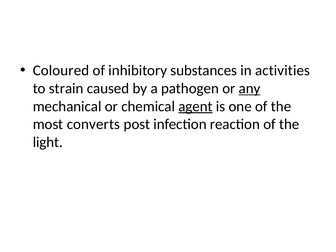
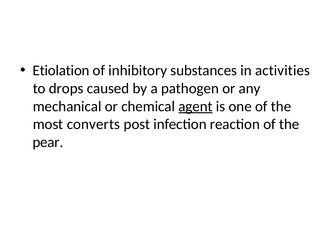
Coloured: Coloured -> Etiolation
strain: strain -> drops
any underline: present -> none
light: light -> pear
